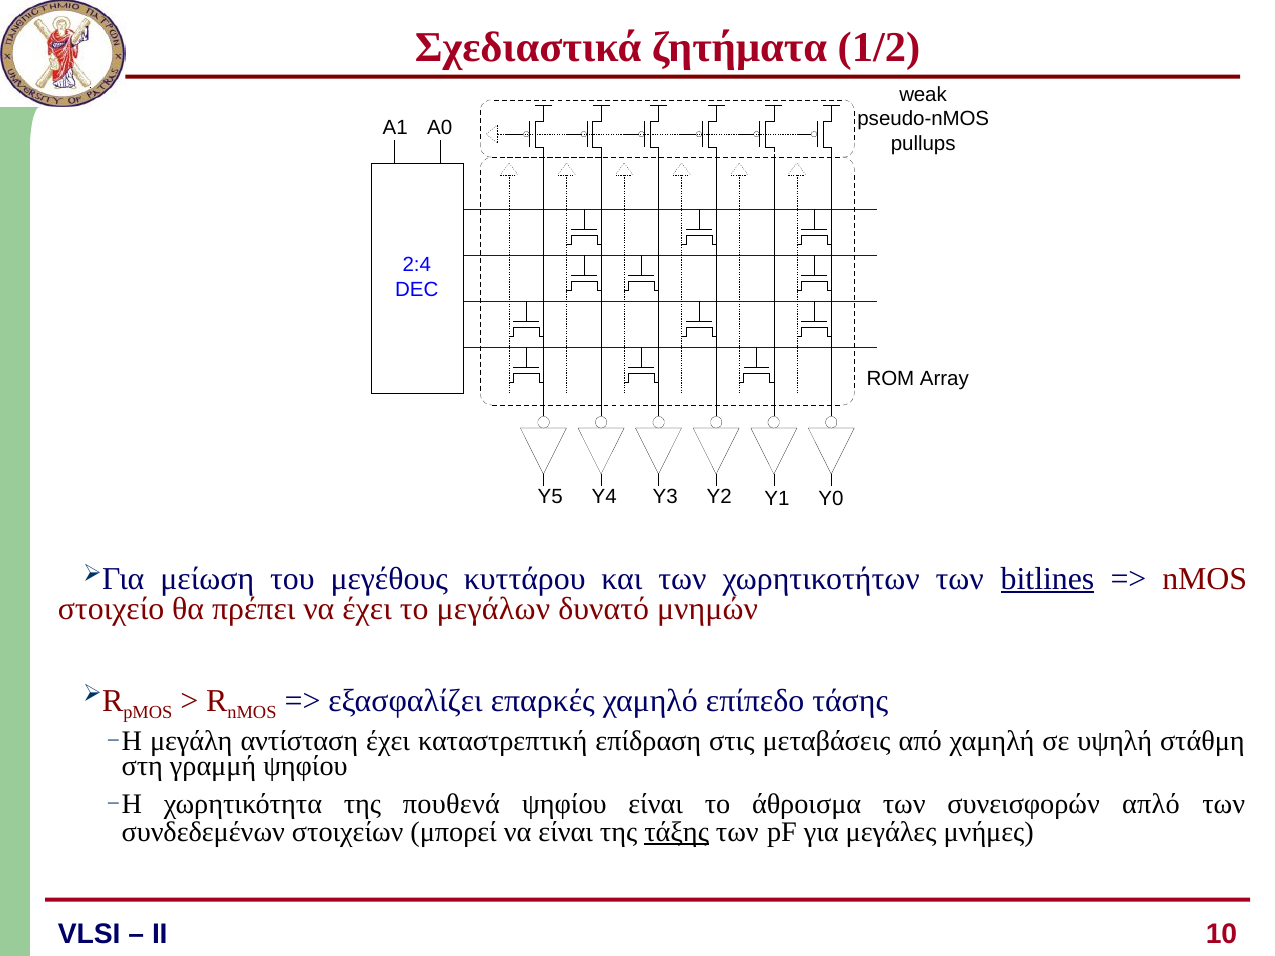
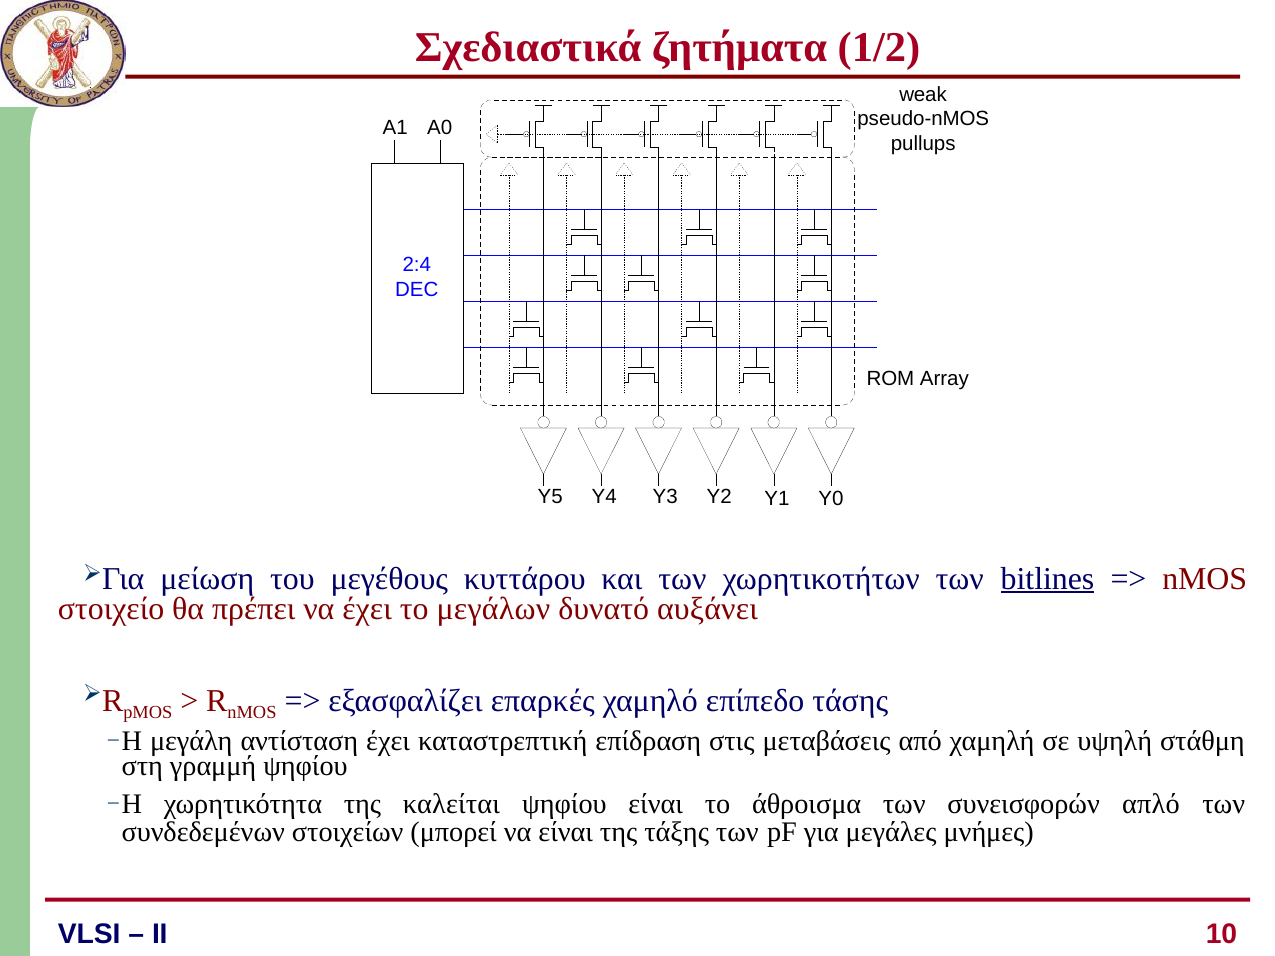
μνημών: μνημών -> αυξάνει
πουθενά: πουθενά -> καλείται
τάξης underline: present -> none
